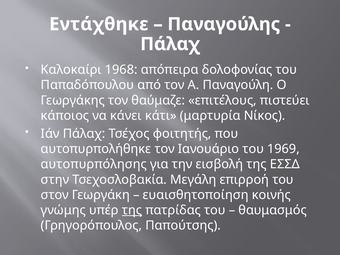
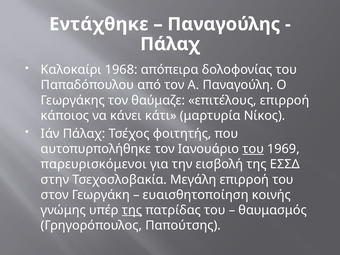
επιτέλους πιστεύει: πιστεύει -> επιρροή
του at (253, 149) underline: none -> present
αυτοπυρπόλησης: αυτοπυρπόλησης -> παρευρισκόμενοι
